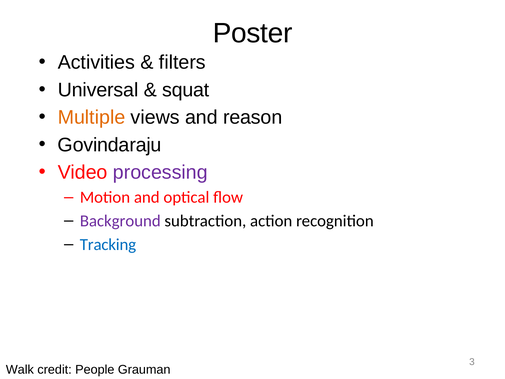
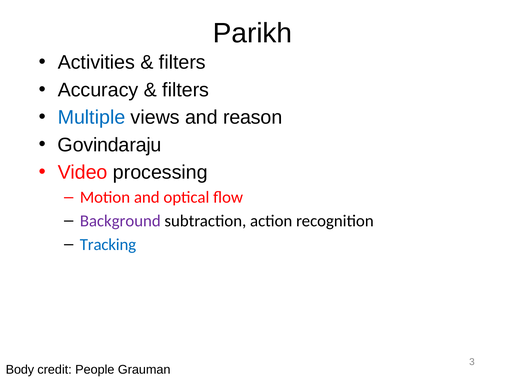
Poster: Poster -> Parikh
Universal: Universal -> Accuracy
squat at (186, 90): squat -> filters
Multiple colour: orange -> blue
processing colour: purple -> black
Walk: Walk -> Body
